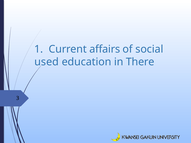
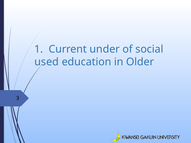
affairs: affairs -> under
There: There -> Older
